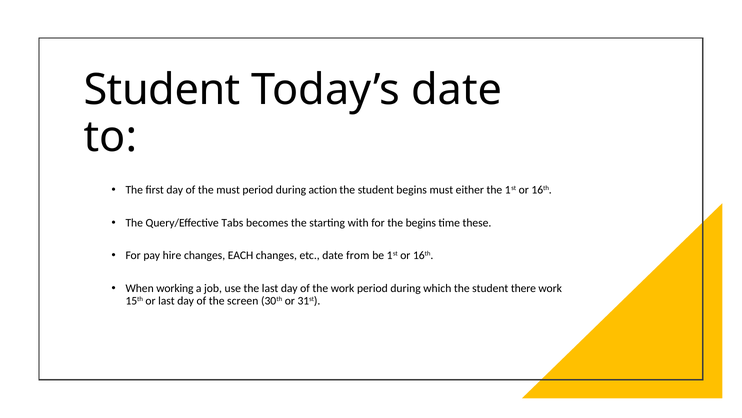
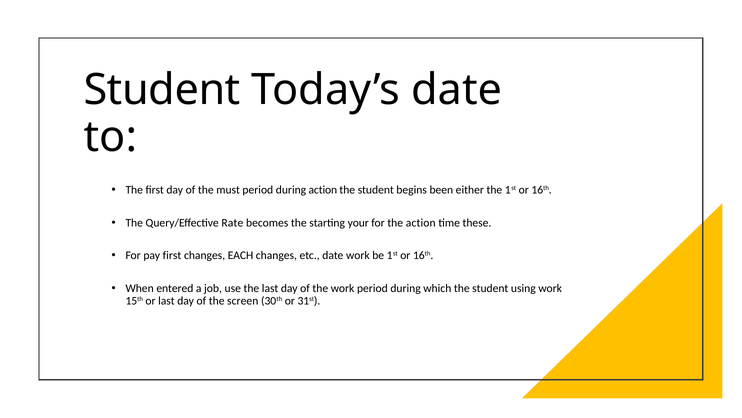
begins must: must -> been
Tabs: Tabs -> Rate
with: with -> your
the begins: begins -> action
pay hire: hire -> first
date from: from -> work
working: working -> entered
there: there -> using
